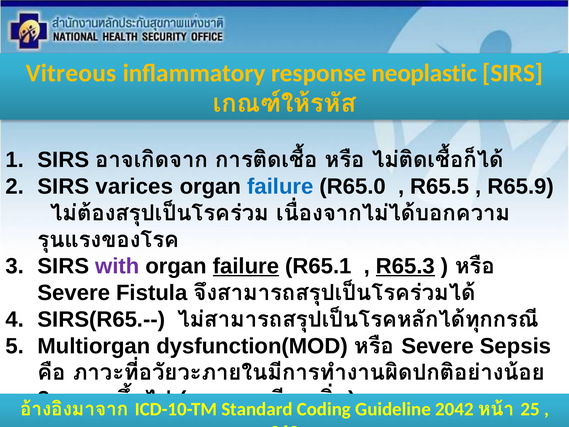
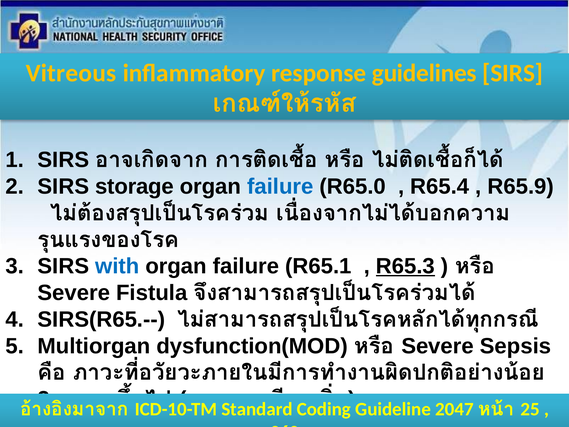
neoplastic: neoplastic -> guidelines
varices: varices -> storage
R65.5: R65.5 -> R65.4
with colour: purple -> blue
failure at (246, 266) underline: present -> none
2042: 2042 -> 2047
